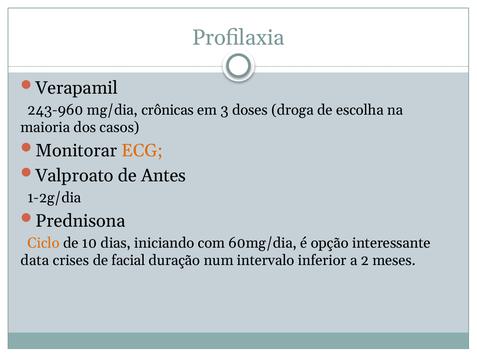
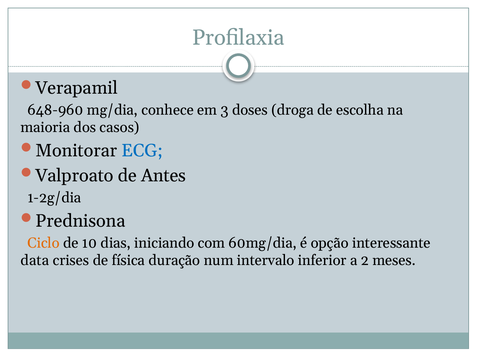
243-960: 243-960 -> 648-960
crônicas: crônicas -> conhece
ECG colour: orange -> blue
facial: facial -> física
